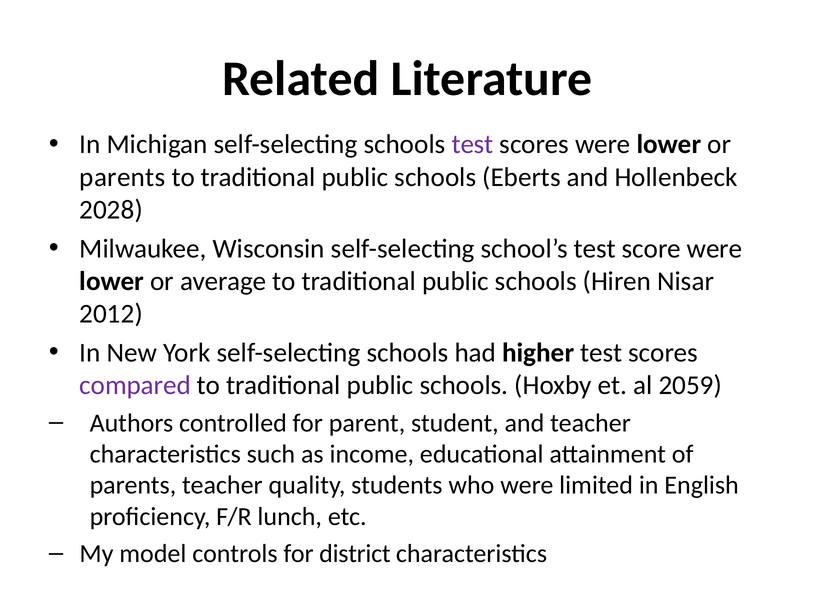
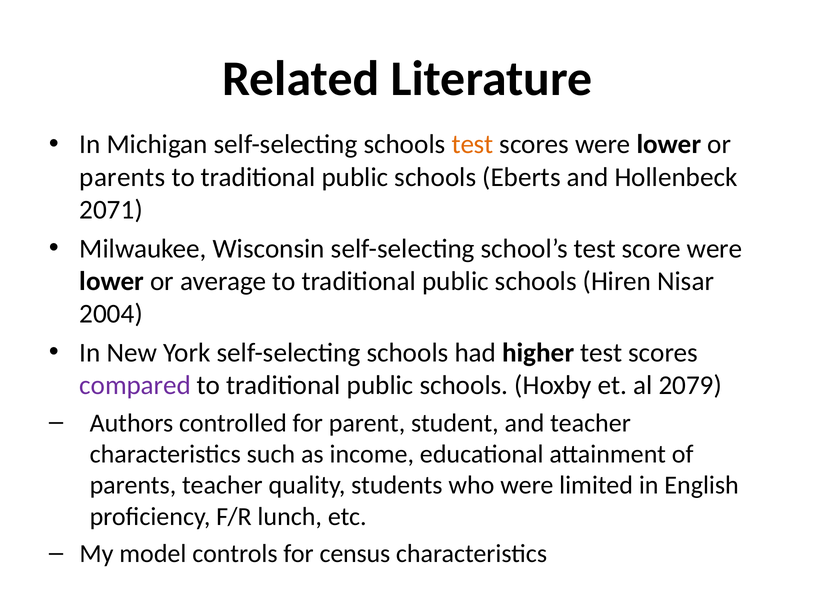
test at (473, 145) colour: purple -> orange
2028: 2028 -> 2071
2012: 2012 -> 2004
2059: 2059 -> 2079
district: district -> census
